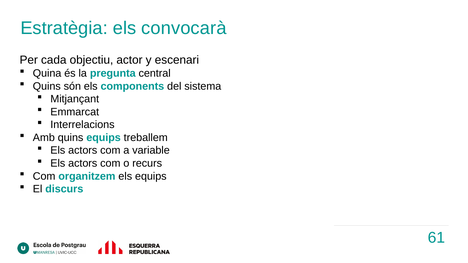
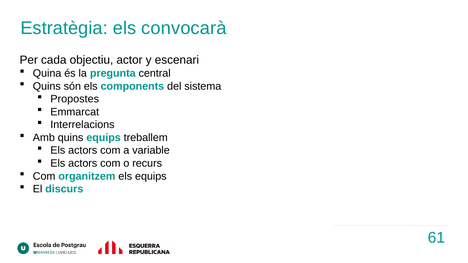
Mitjançant: Mitjançant -> Propostes
